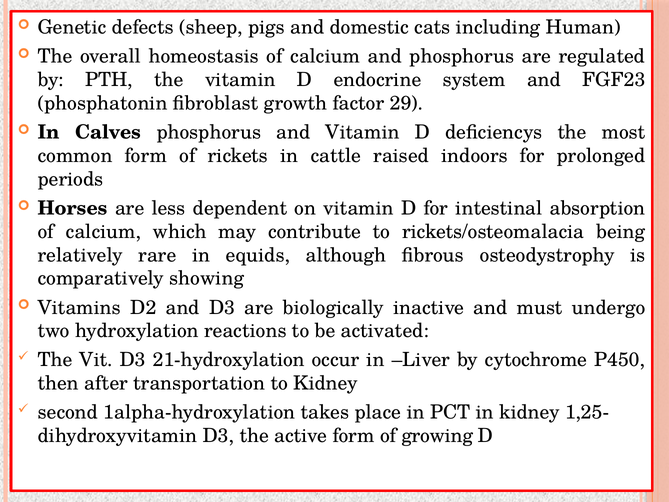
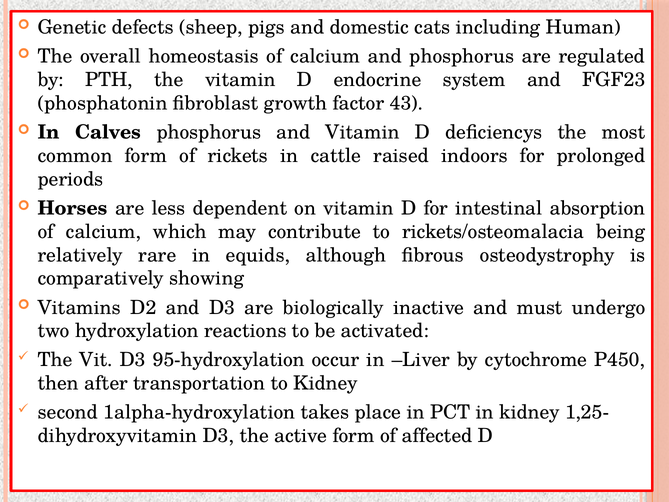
29: 29 -> 43
21-hydroxylation: 21-hydroxylation -> 95-hydroxylation
growing: growing -> affected
